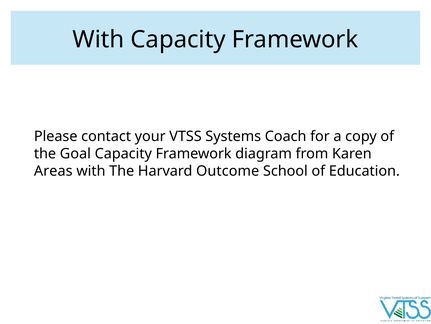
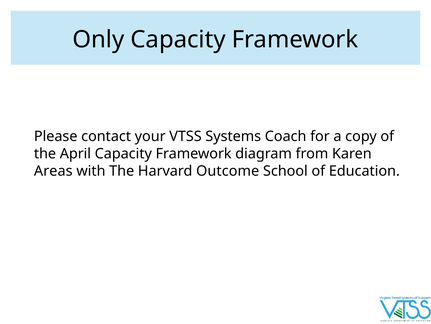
With at (98, 39): With -> Only
Goal: Goal -> April
